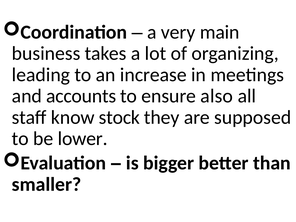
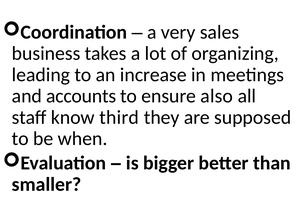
main: main -> sales
stock: stock -> third
lower: lower -> when
